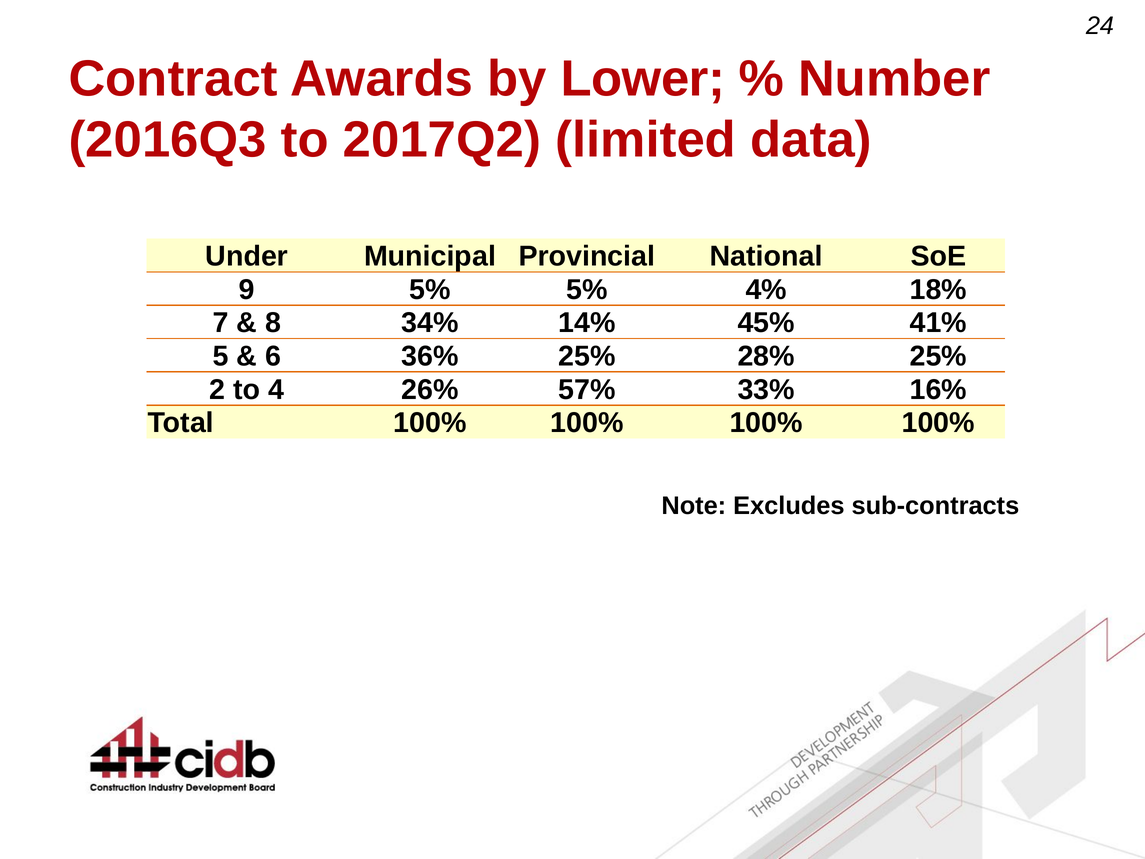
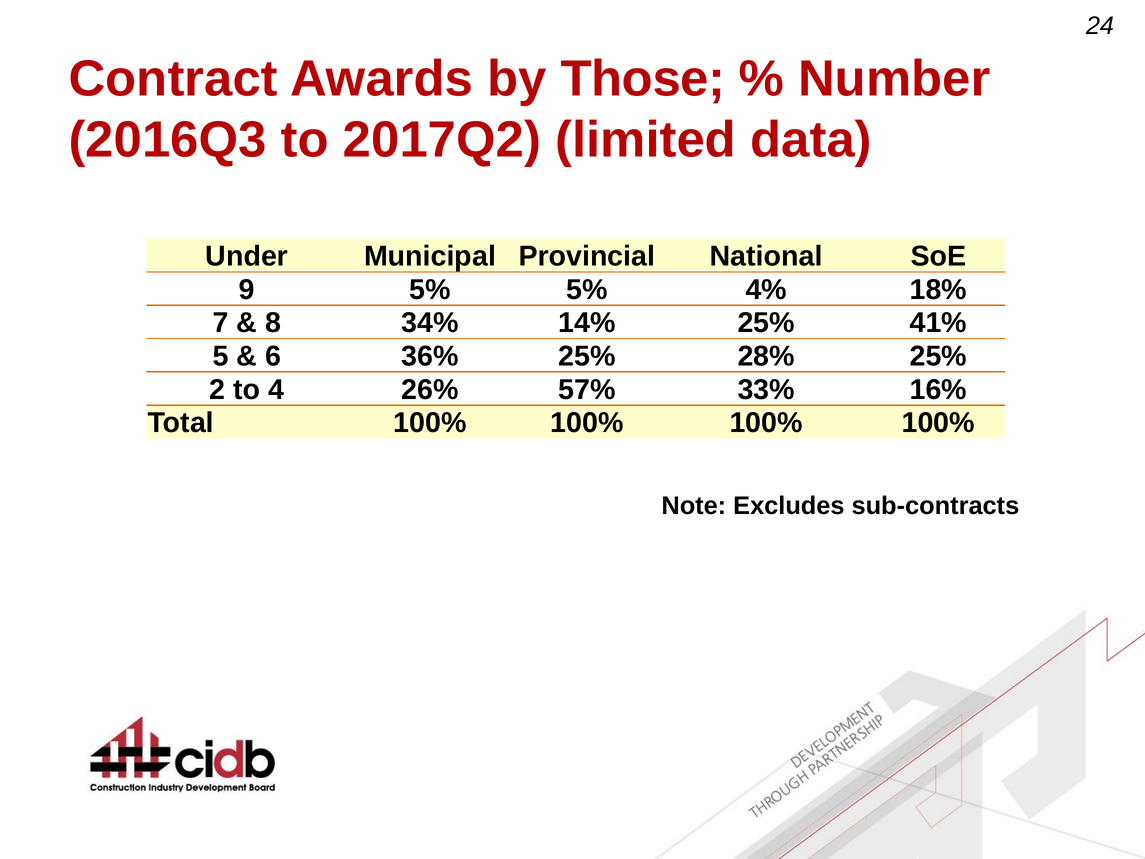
Lower: Lower -> Those
14% 45%: 45% -> 25%
